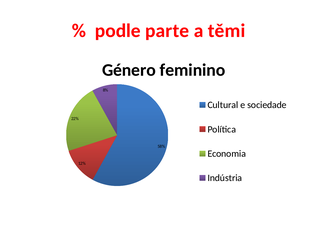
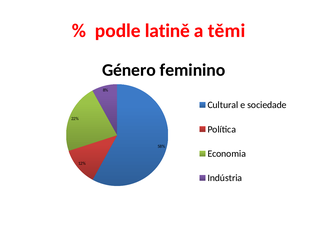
parte: parte -> latině
